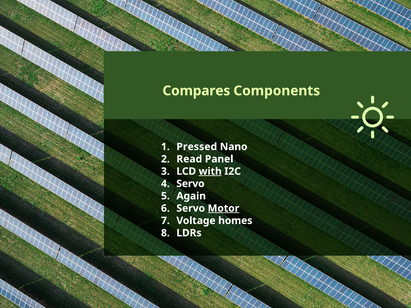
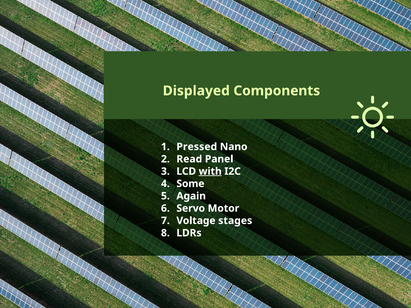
Compares: Compares -> Displayed
Servo at (190, 184): Servo -> Some
Motor underline: present -> none
homes: homes -> stages
